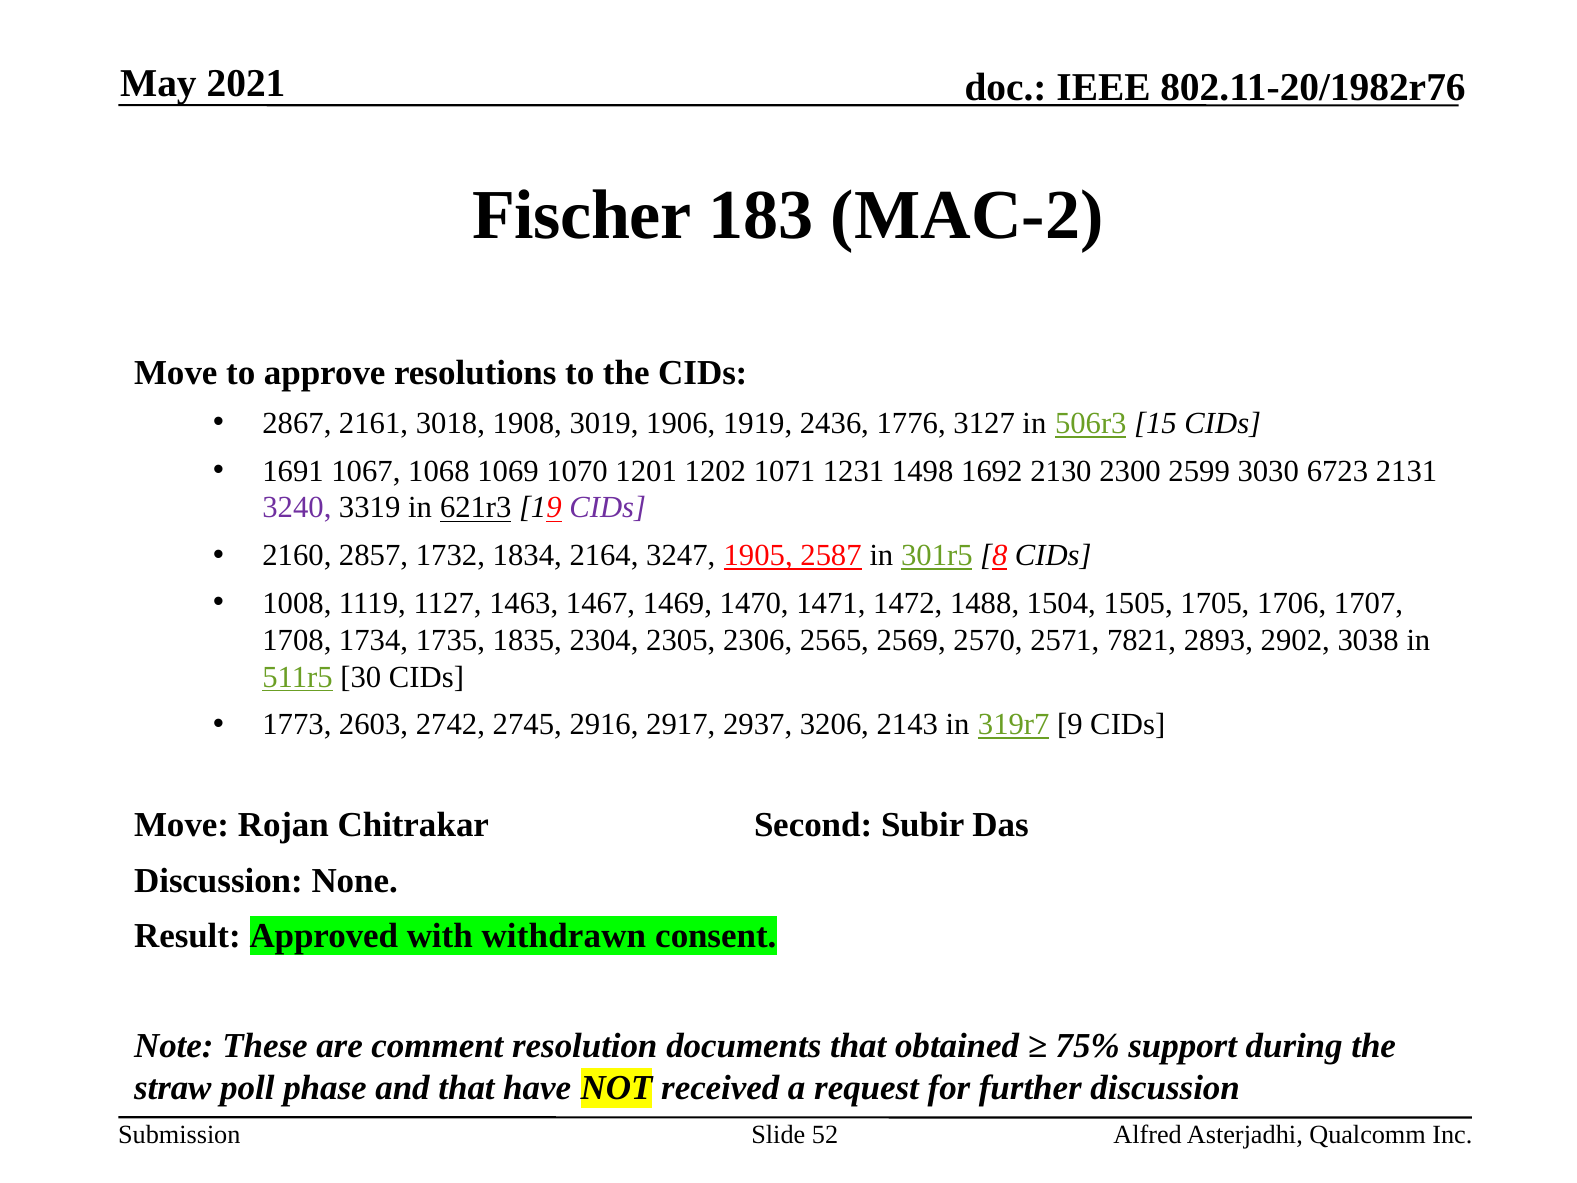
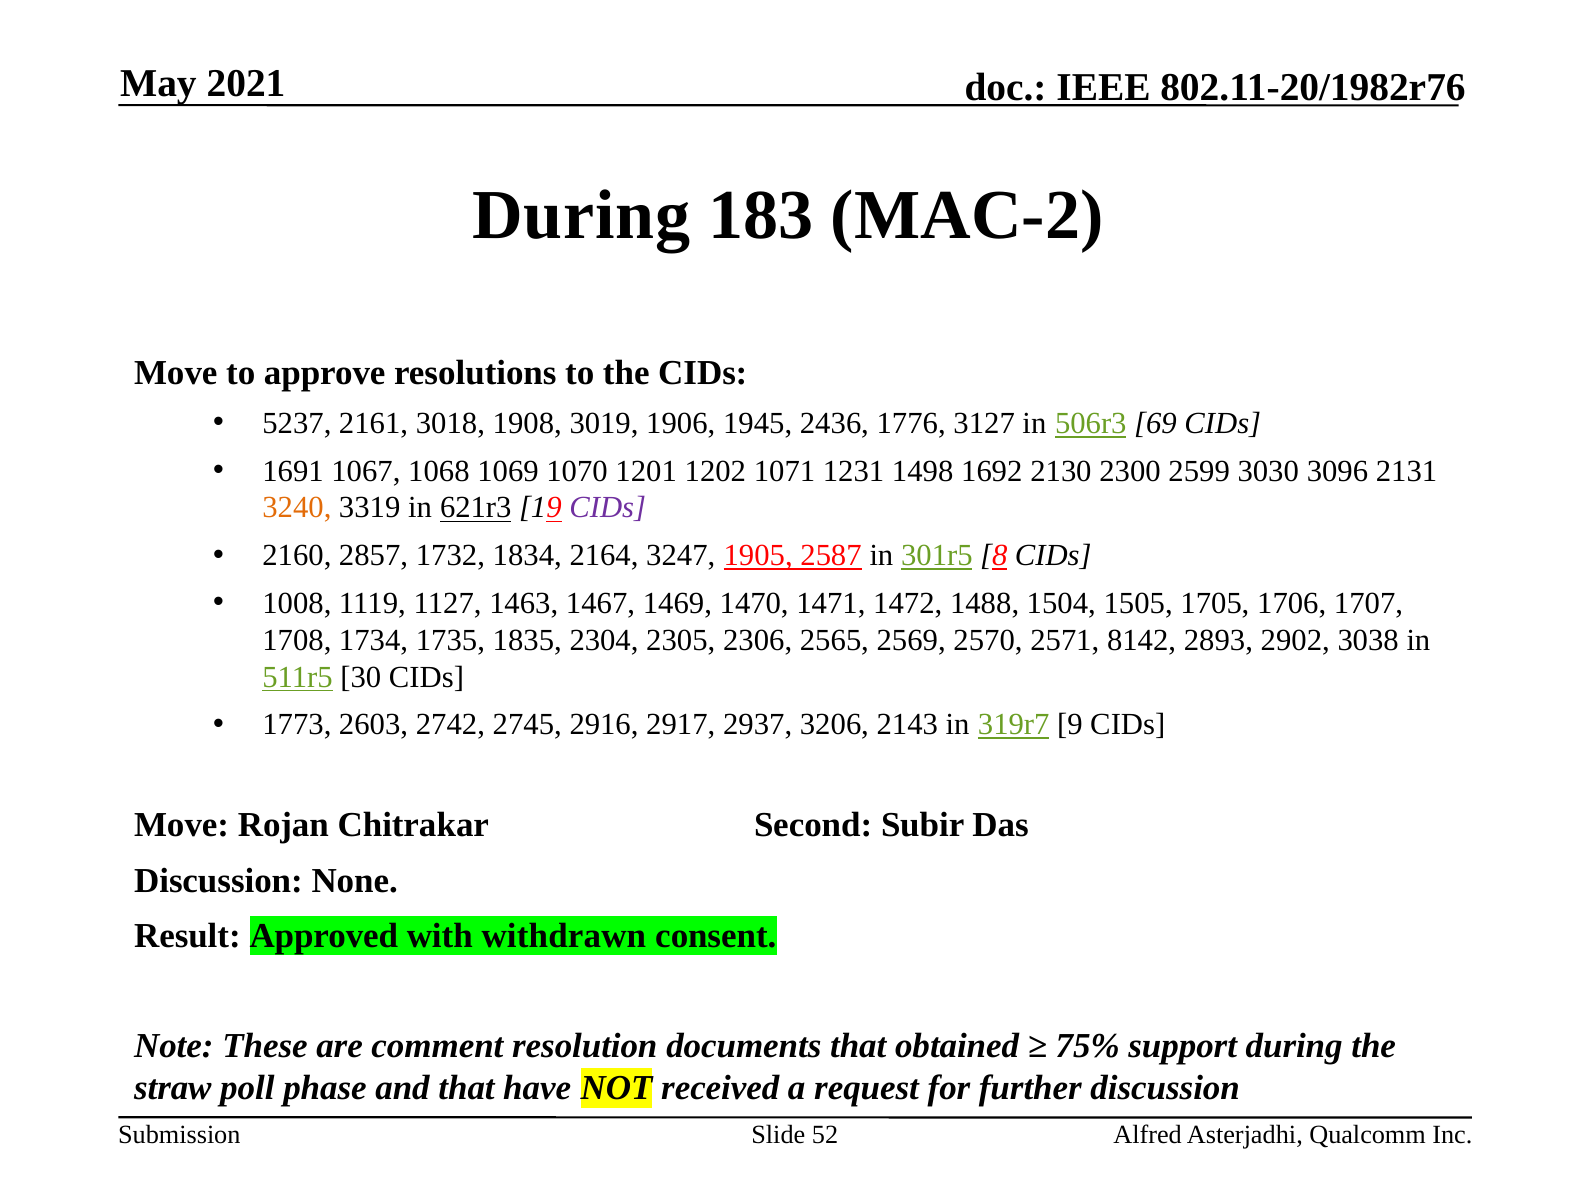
Fischer at (582, 215): Fischer -> During
2867: 2867 -> 5237
1919: 1919 -> 1945
15: 15 -> 69
6723: 6723 -> 3096
3240 colour: purple -> orange
7821: 7821 -> 8142
